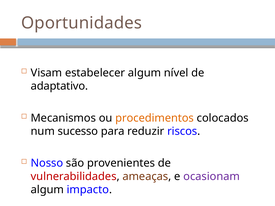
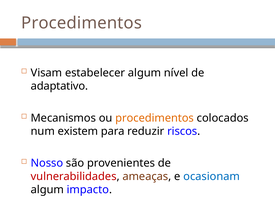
Oportunidades at (82, 23): Oportunidades -> Procedimentos
sucesso: sucesso -> existem
ocasionam colour: purple -> blue
